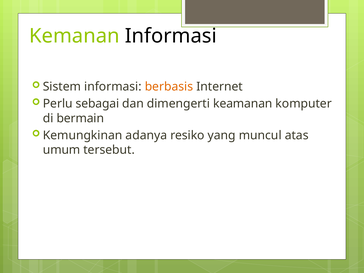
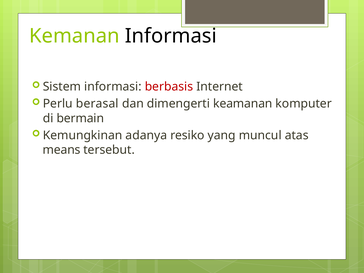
berbasis colour: orange -> red
sebagai: sebagai -> berasal
umum: umum -> means
